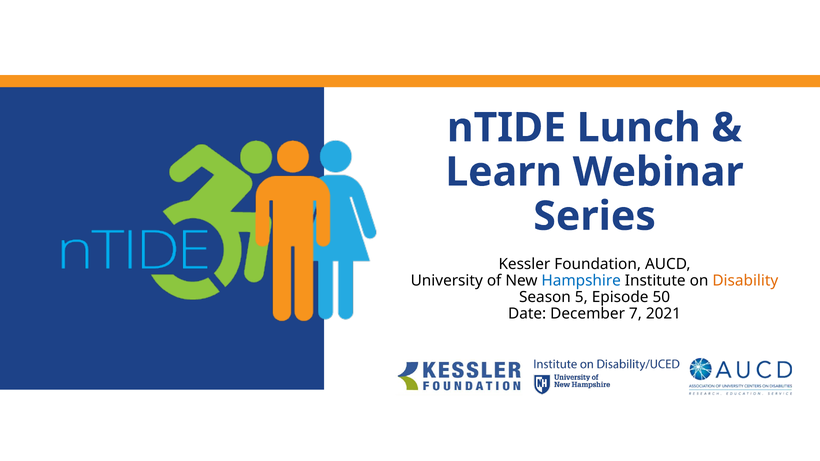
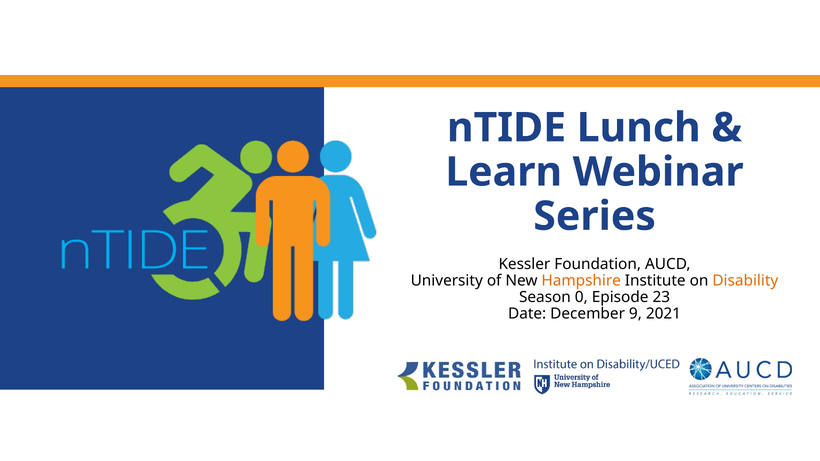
Hampshire colour: blue -> orange
5: 5 -> 0
50: 50 -> 23
7: 7 -> 9
